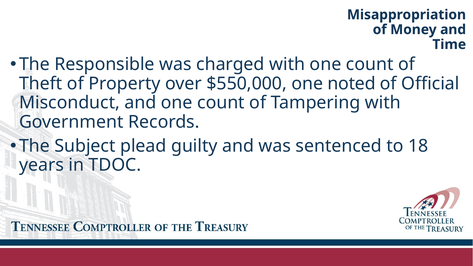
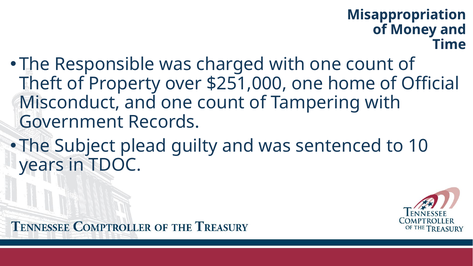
$550,000: $550,000 -> $251,000
noted: noted -> home
18: 18 -> 10
